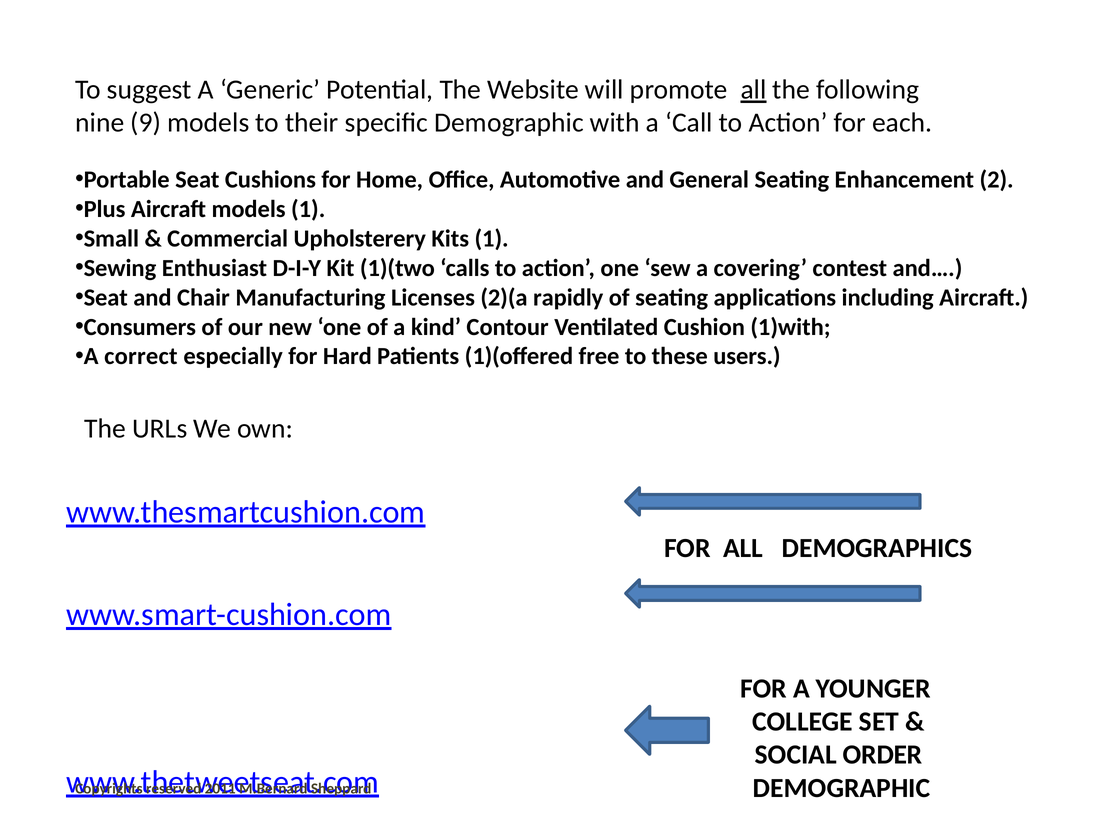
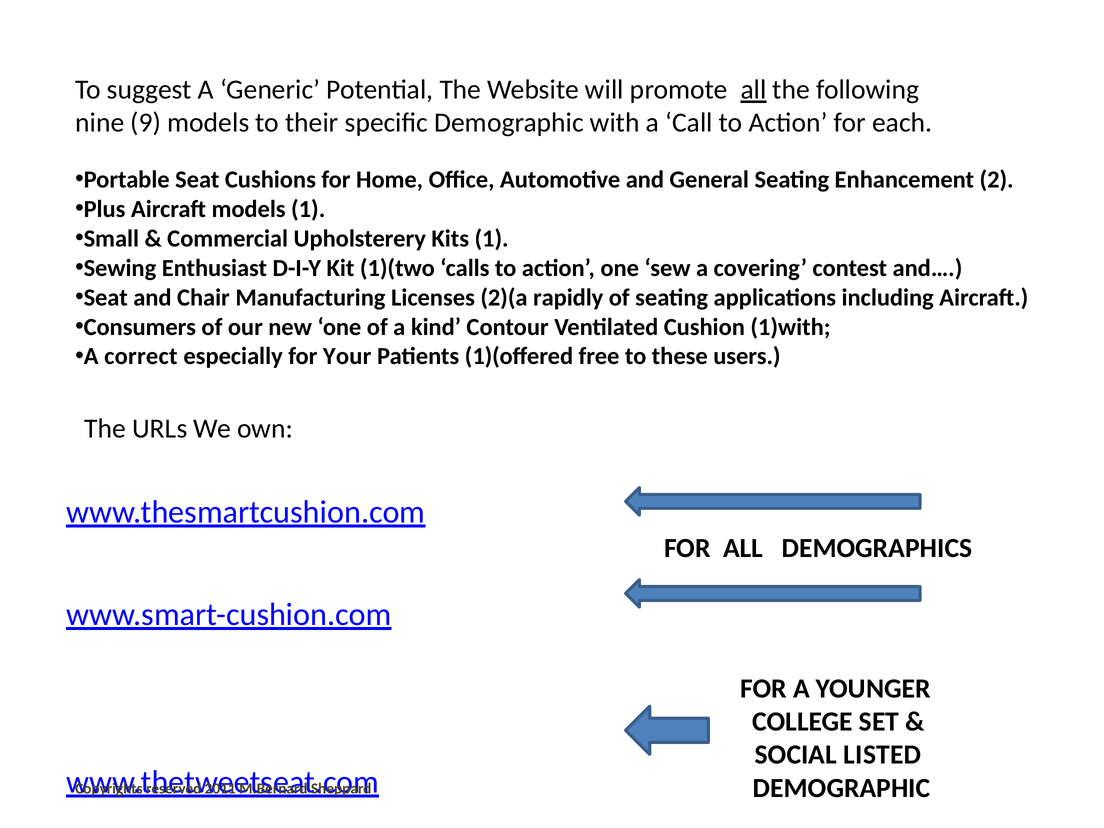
Hard: Hard -> Your
ORDER: ORDER -> LISTED
